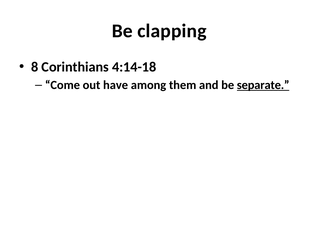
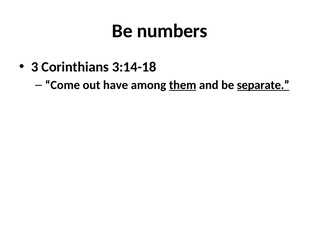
clapping: clapping -> numbers
8: 8 -> 3
4:14-18: 4:14-18 -> 3:14-18
them underline: none -> present
